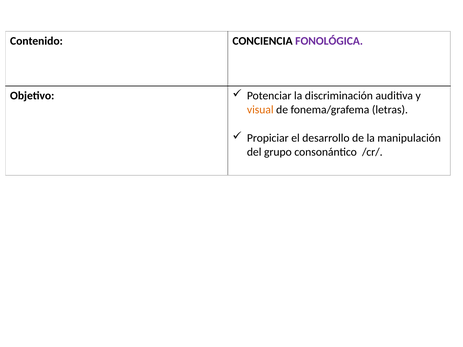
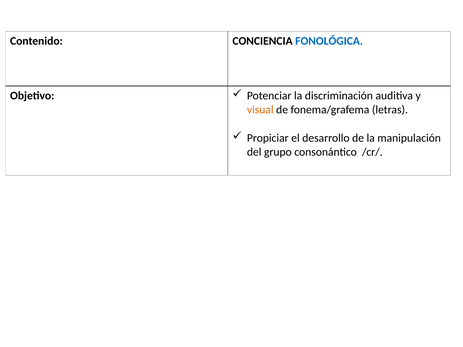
FONOLÓGICA colour: purple -> blue
